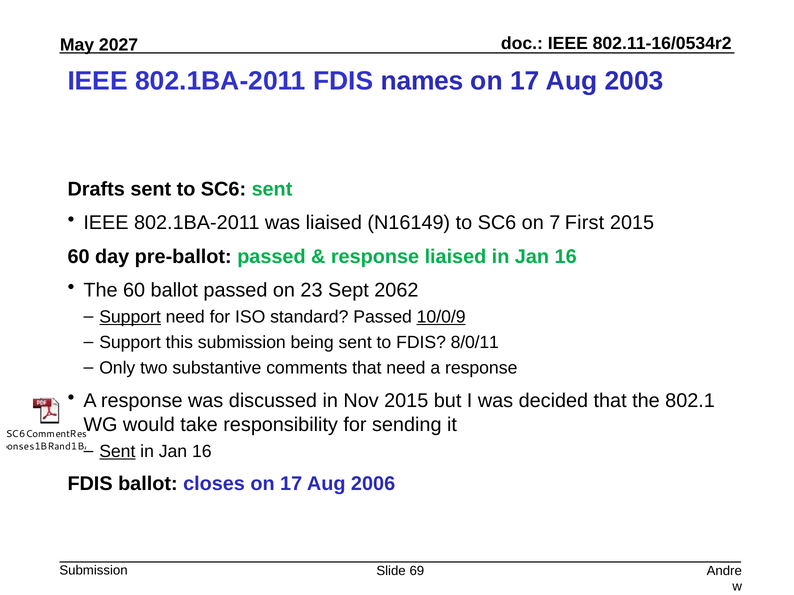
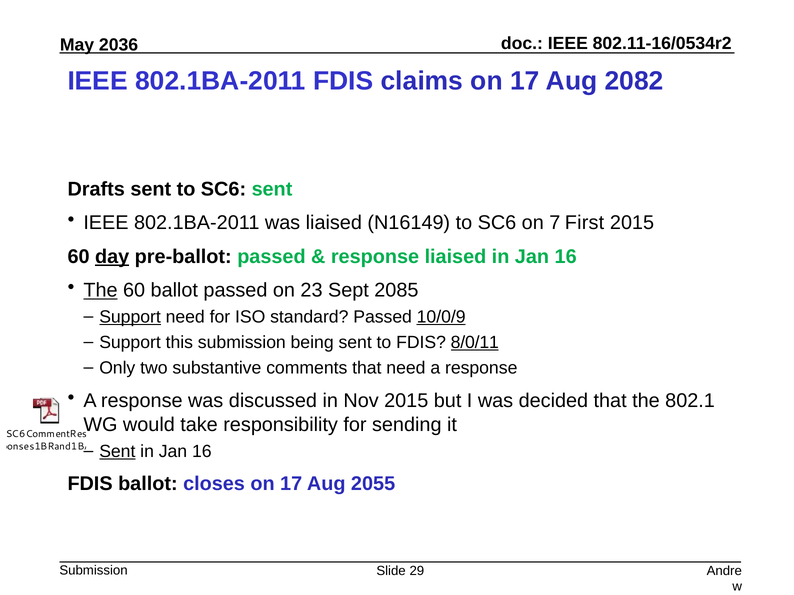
2027: 2027 -> 2036
names: names -> claims
2003: 2003 -> 2082
day underline: none -> present
The at (100, 291) underline: none -> present
2062: 2062 -> 2085
8/0/11 underline: none -> present
2006: 2006 -> 2055
69: 69 -> 29
